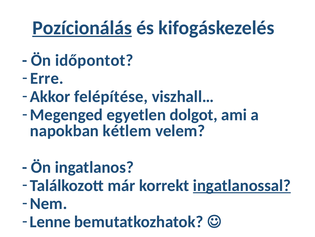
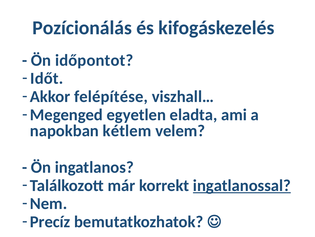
Pozícionálás underline: present -> none
Erre: Erre -> Időt
dolgot: dolgot -> eladta
Lenne: Lenne -> Precíz
